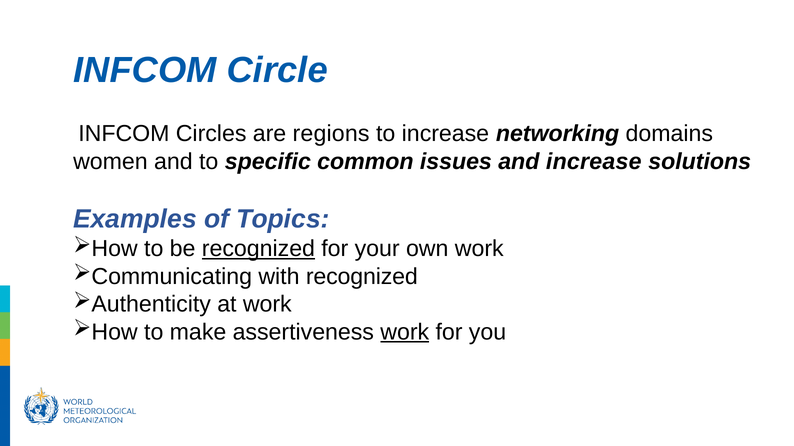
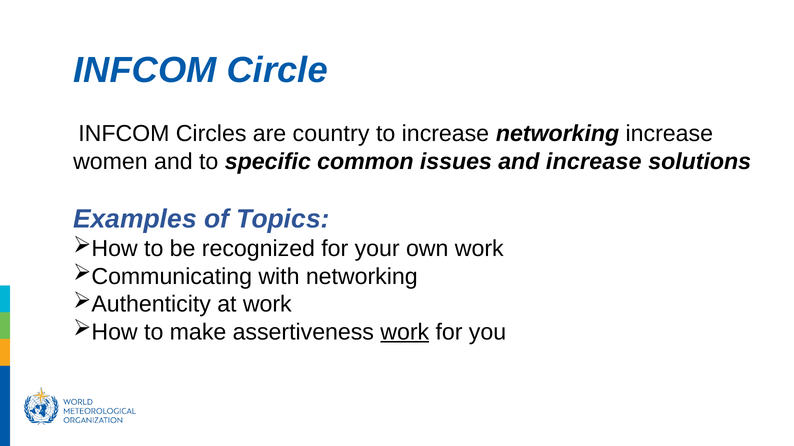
regions: regions -> country
networking domains: domains -> increase
recognized at (258, 249) underline: present -> none
with recognized: recognized -> networking
